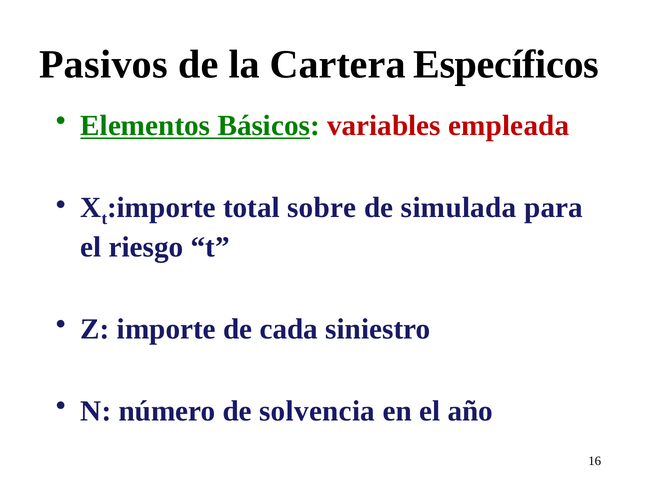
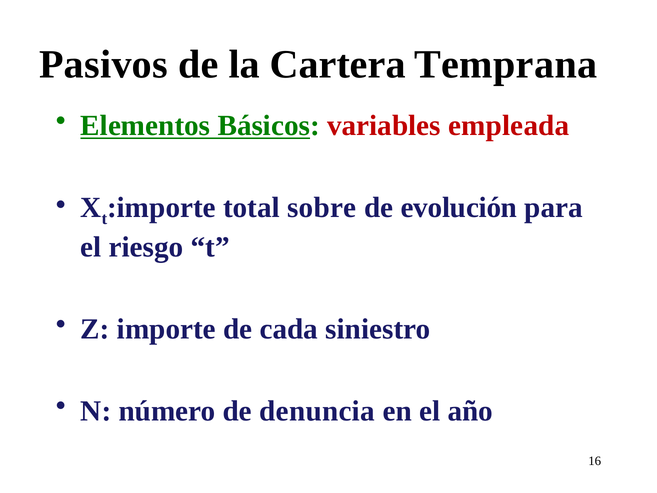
Específicos: Específicos -> Temprana
simulada: simulada -> evolución
solvencia: solvencia -> denuncia
